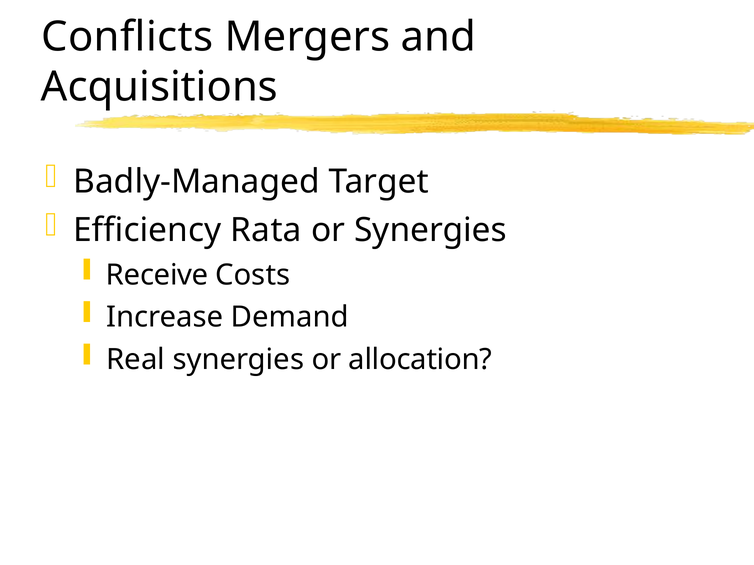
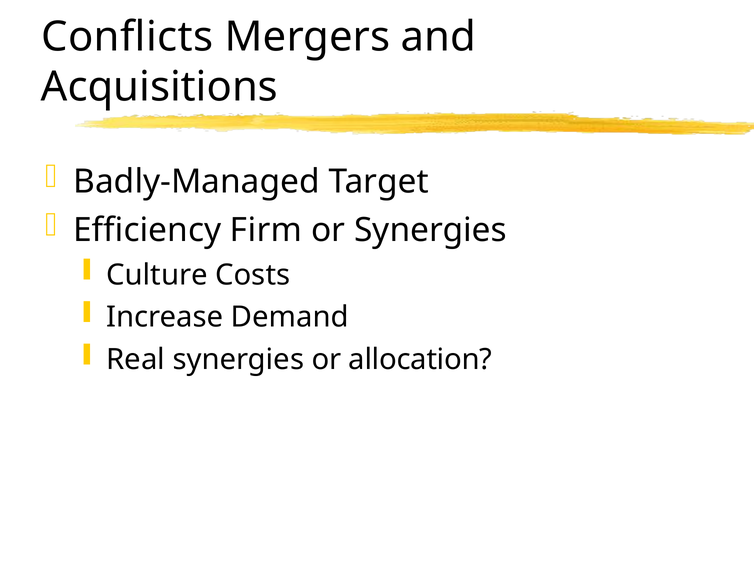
Rata: Rata -> Firm
Receive: Receive -> Culture
